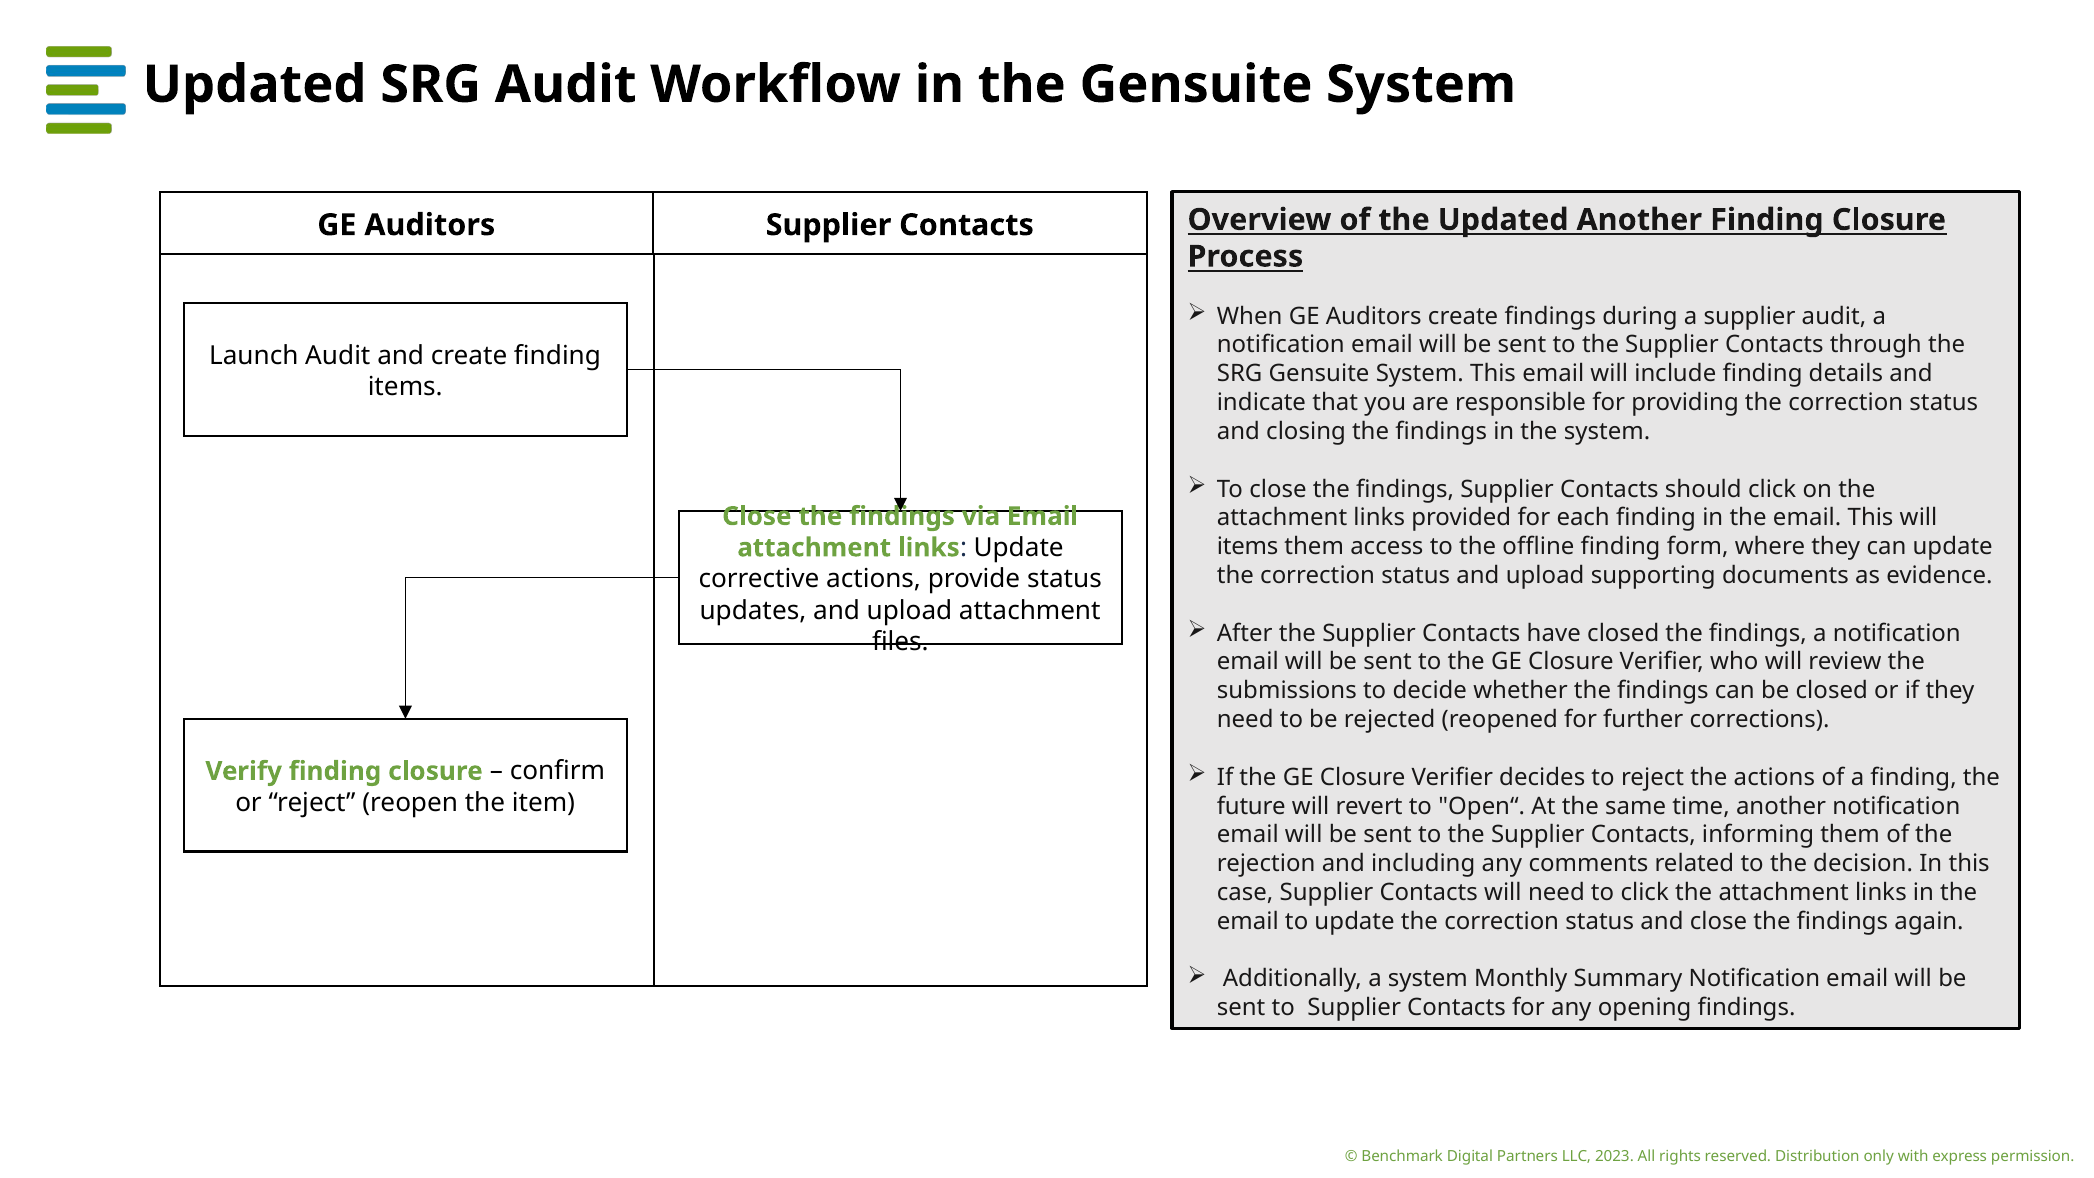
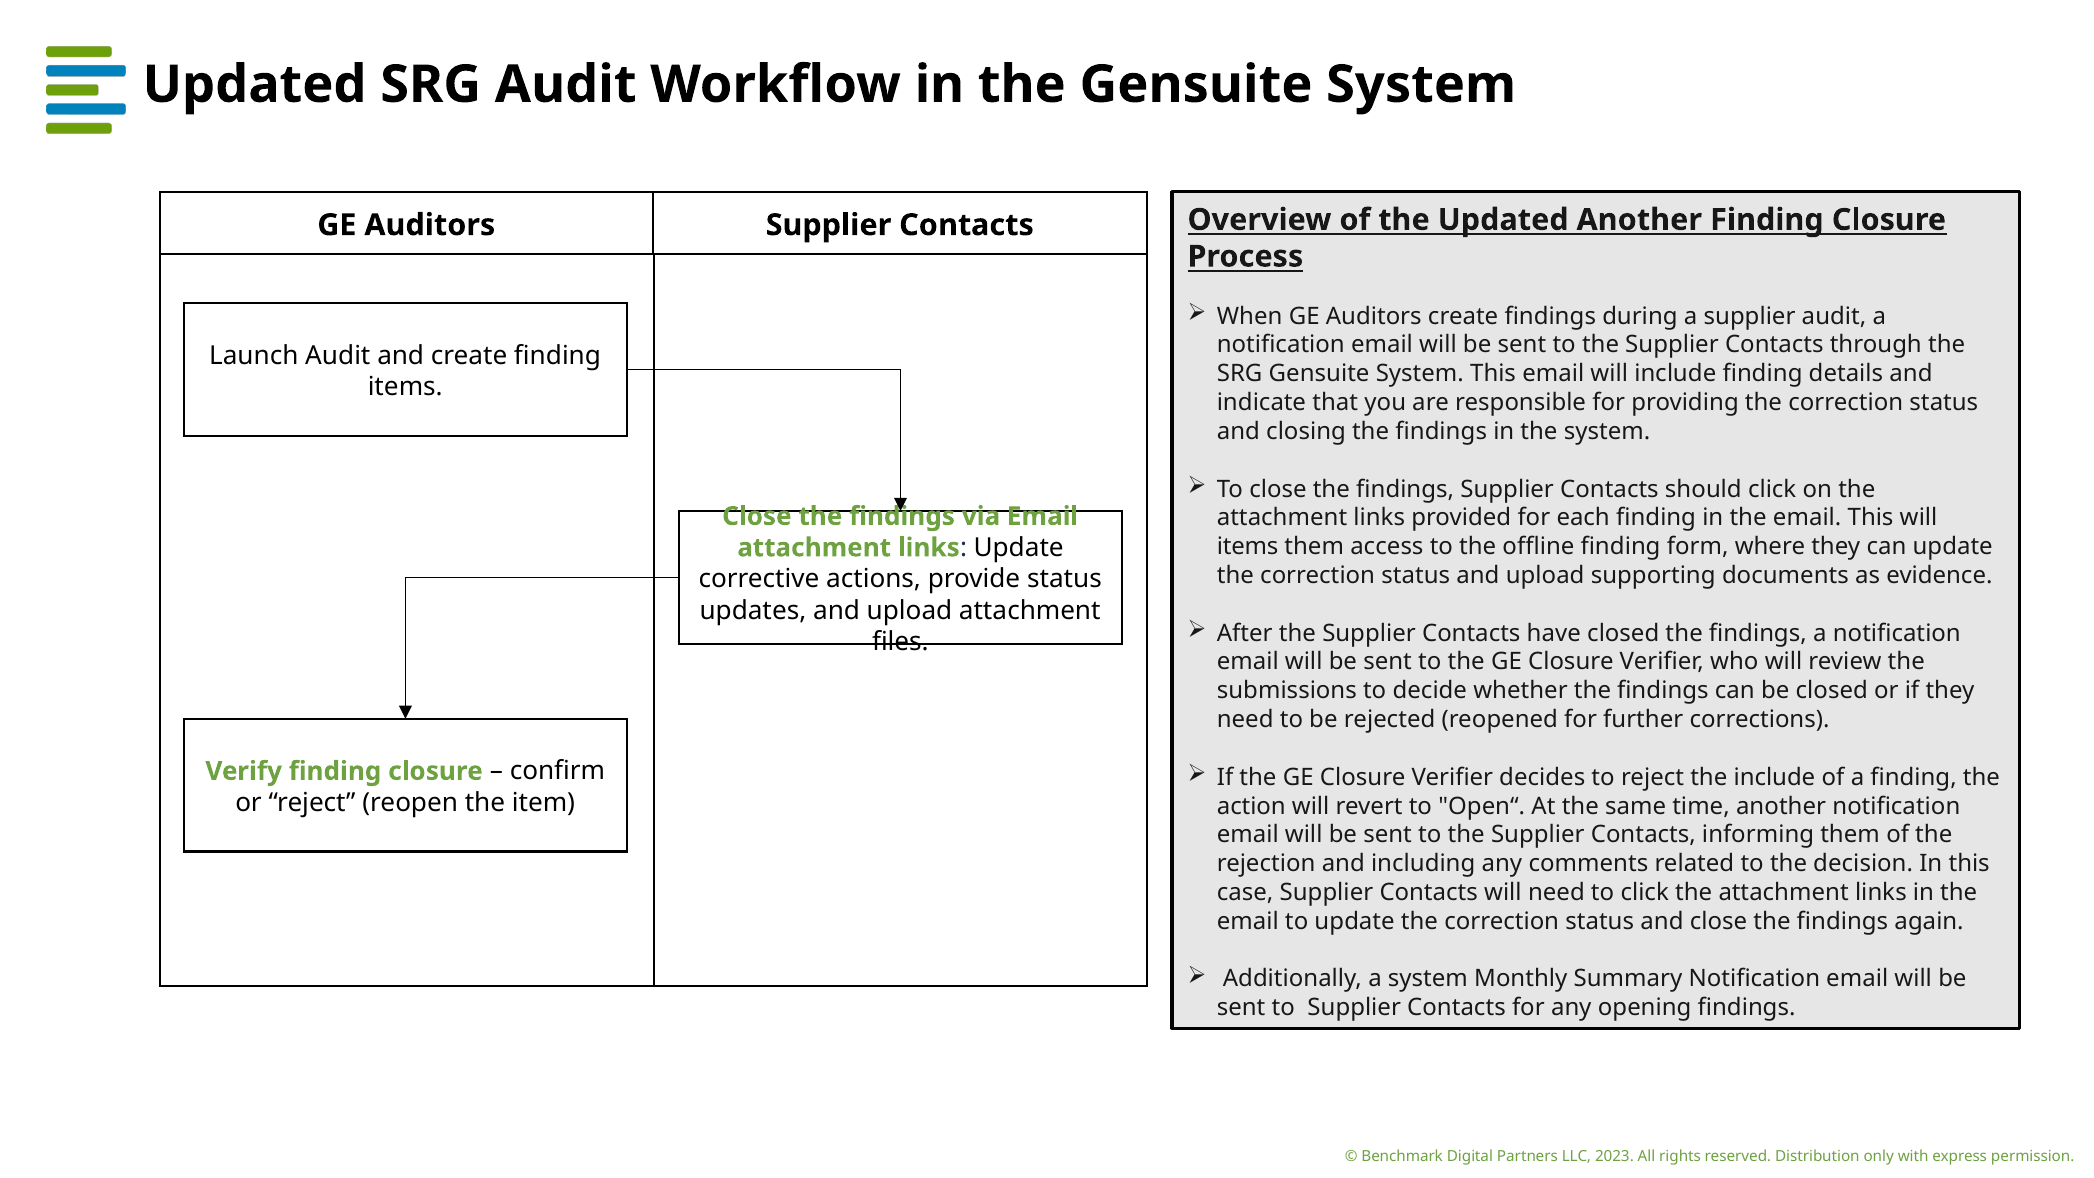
the actions: actions -> include
future: future -> action
